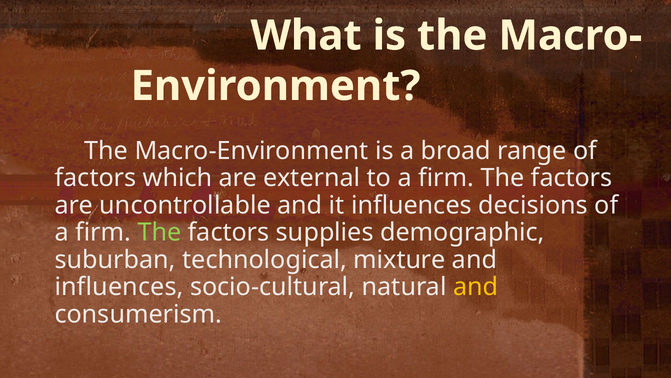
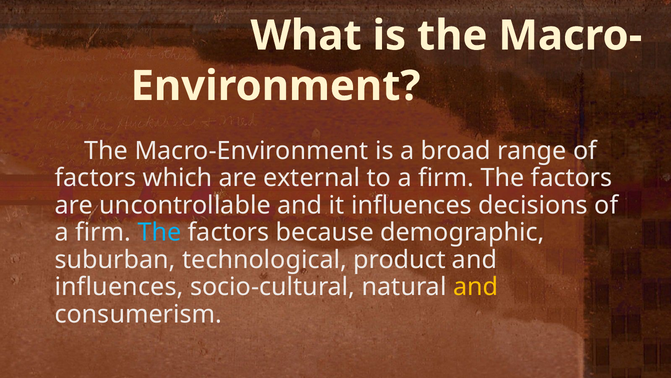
The at (159, 232) colour: light green -> light blue
supplies: supplies -> because
mixture: mixture -> product
